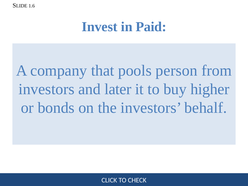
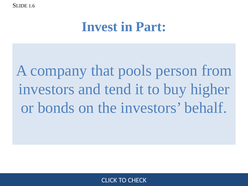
Paid: Paid -> Part
later: later -> tend
